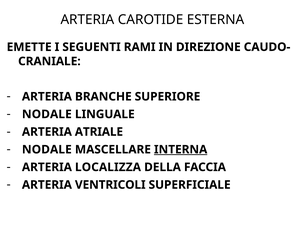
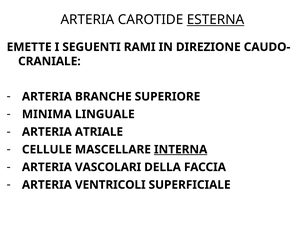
ESTERNA underline: none -> present
NODALE at (47, 114): NODALE -> MINIMA
NODALE at (47, 149): NODALE -> CELLULE
LOCALIZZA: LOCALIZZA -> VASCOLARI
